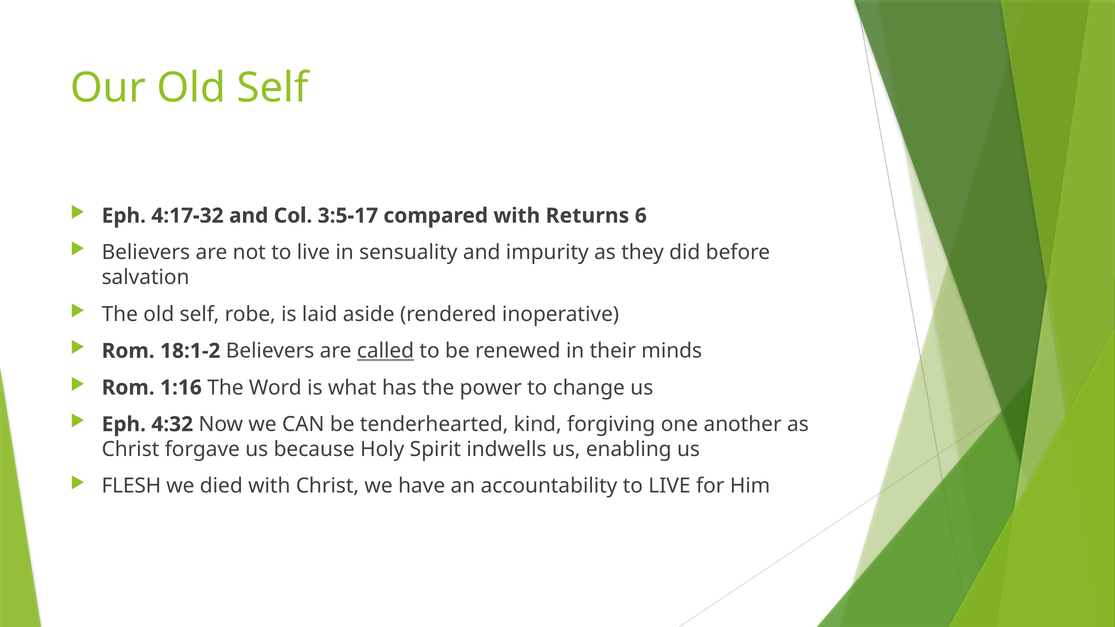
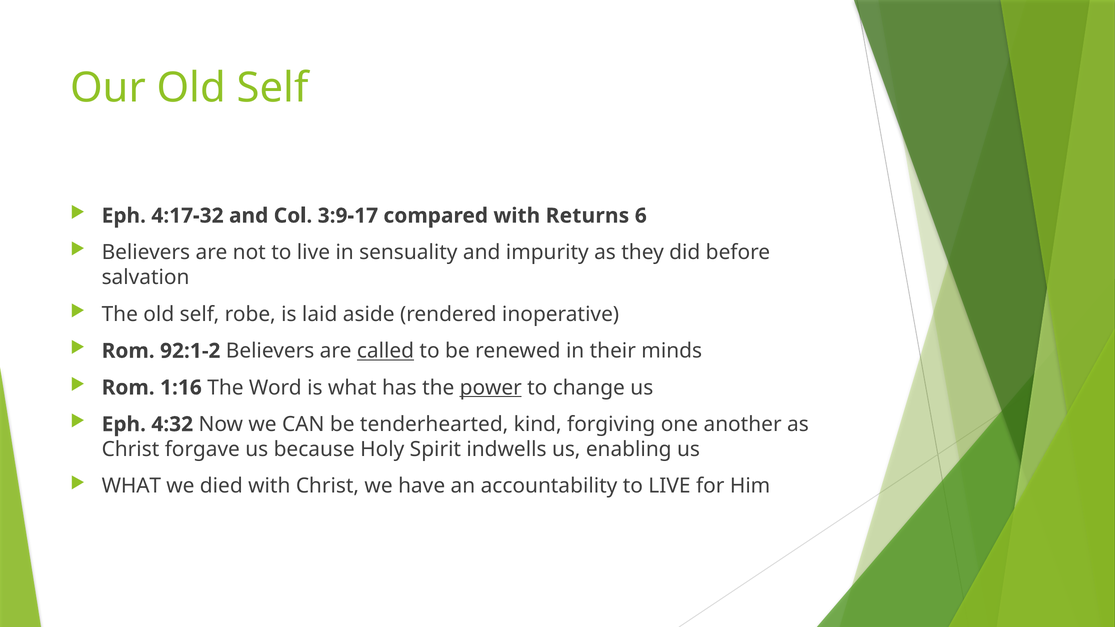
3:5-17: 3:5-17 -> 3:9-17
18:1-2: 18:1-2 -> 92:1-2
power underline: none -> present
FLESH at (131, 486): FLESH -> WHAT
